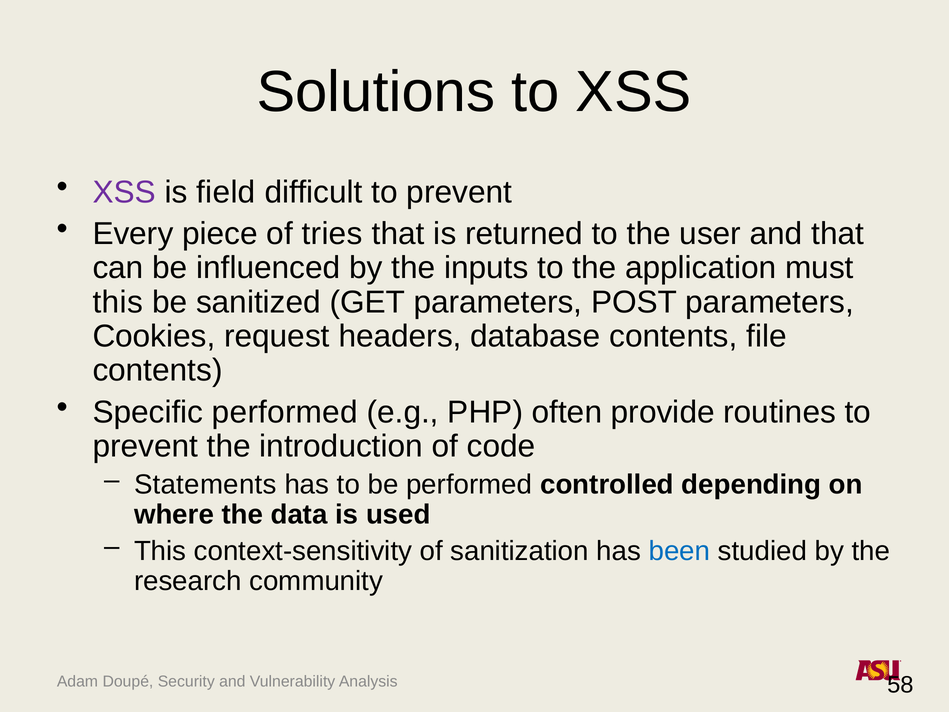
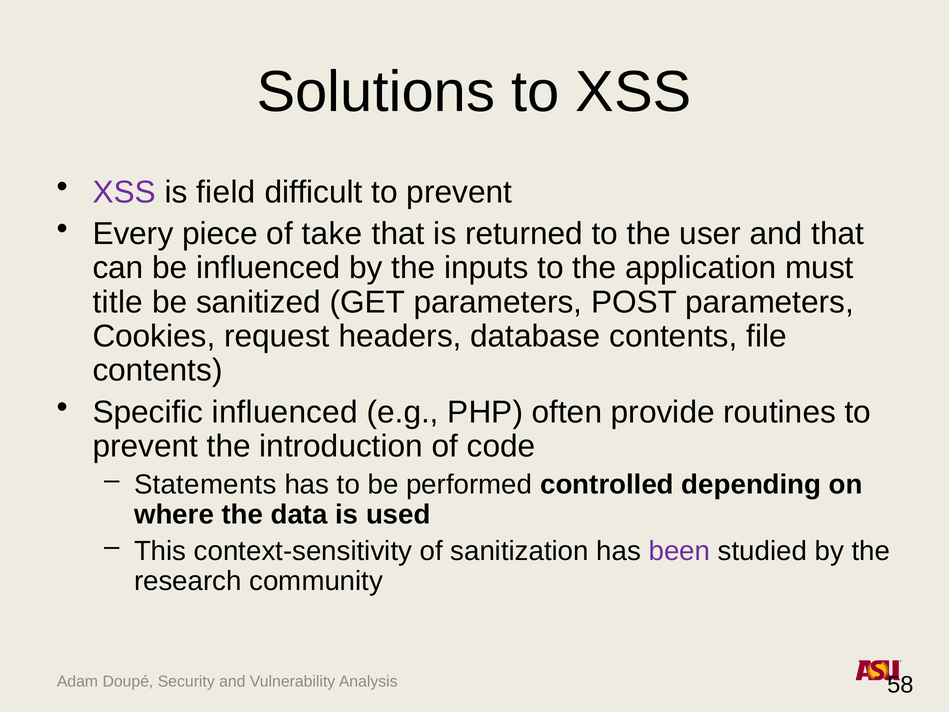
tries: tries -> take
this at (118, 302): this -> title
Specific performed: performed -> influenced
been colour: blue -> purple
